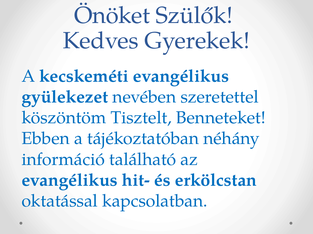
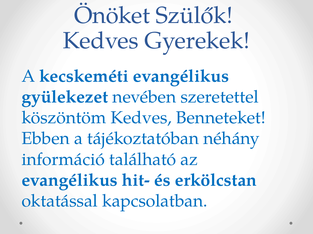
köszöntöm Tisztelt: Tisztelt -> Kedves
